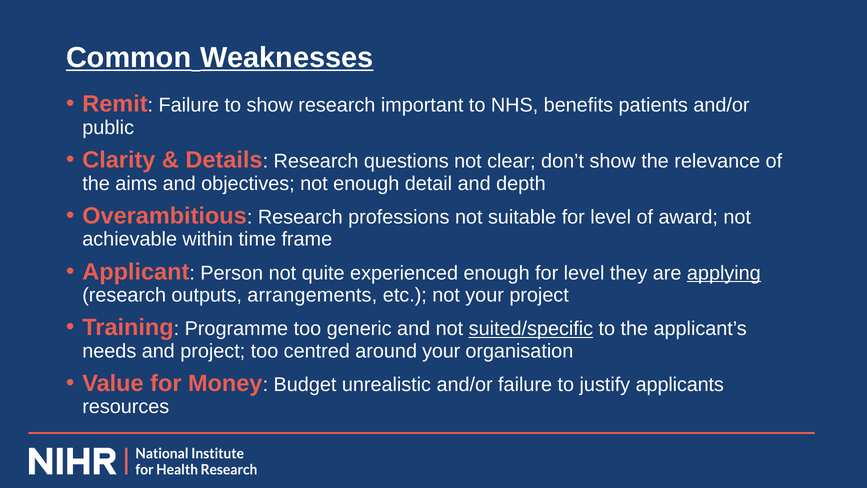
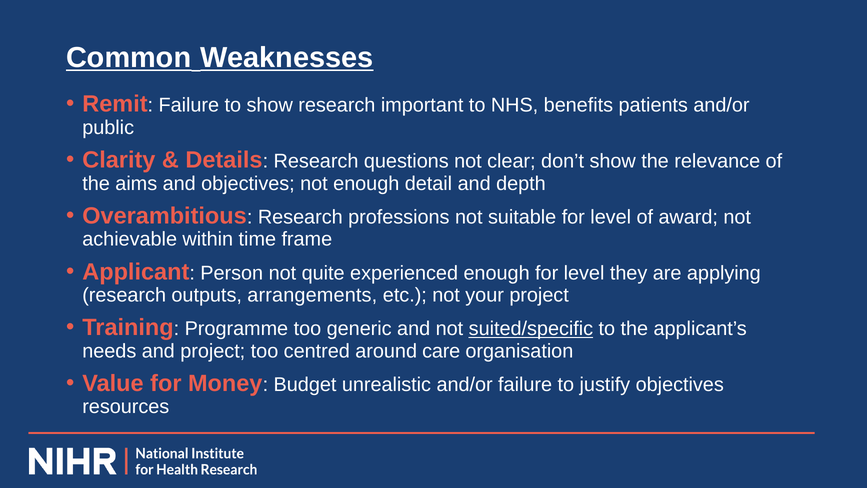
applying underline: present -> none
around your: your -> care
justify applicants: applicants -> objectives
